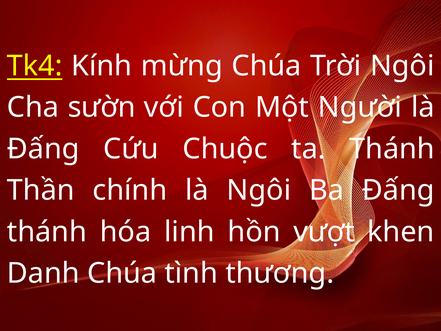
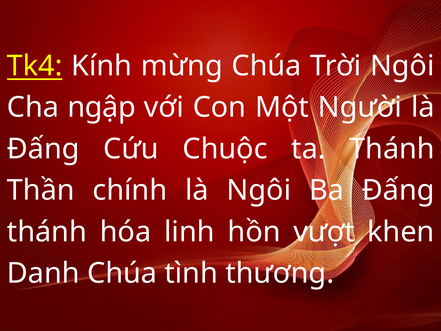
sườn: sườn -> ngập
